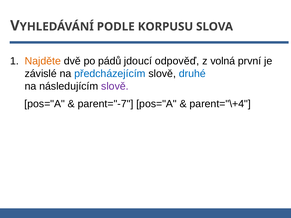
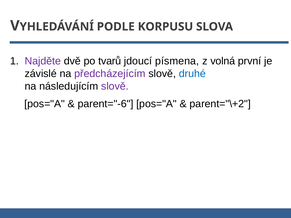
Najděte colour: orange -> purple
pádů: pádů -> tvarů
odpověď: odpověď -> písmena
předcházejícím colour: blue -> purple
parent="-7: parent="-7 -> parent="-6
parent="\+4: parent="\+4 -> parent="\+2
